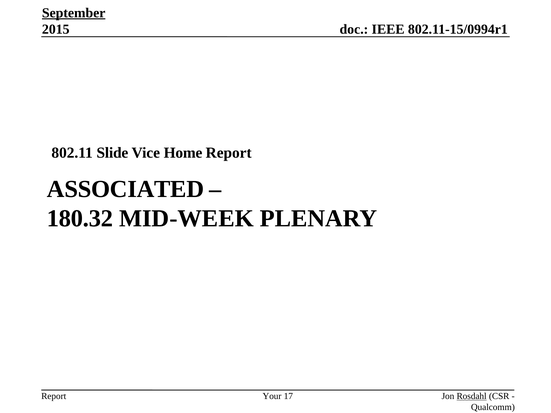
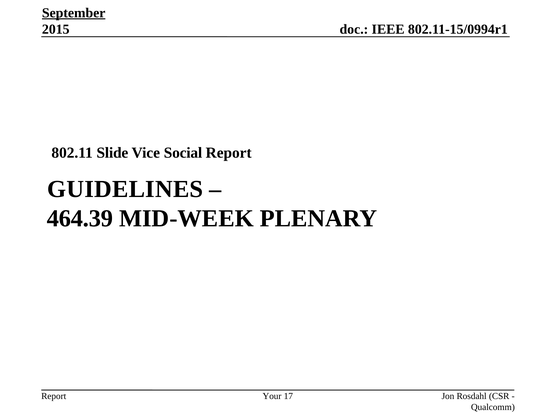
Home: Home -> Social
ASSOCIATED: ASSOCIATED -> GUIDELINES
180.32: 180.32 -> 464.39
Rosdahl underline: present -> none
